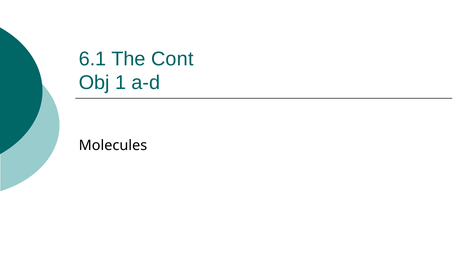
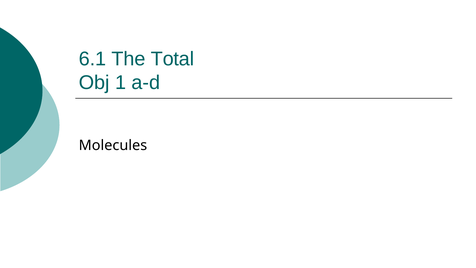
Cont: Cont -> Total
